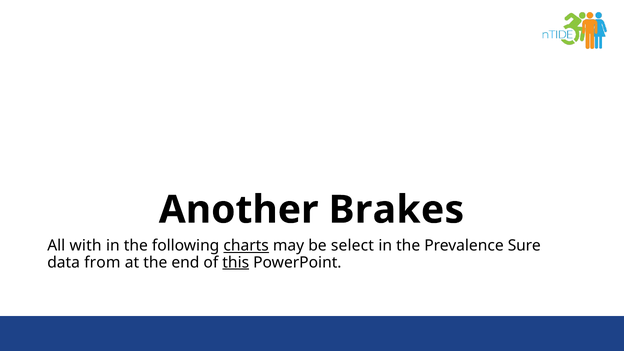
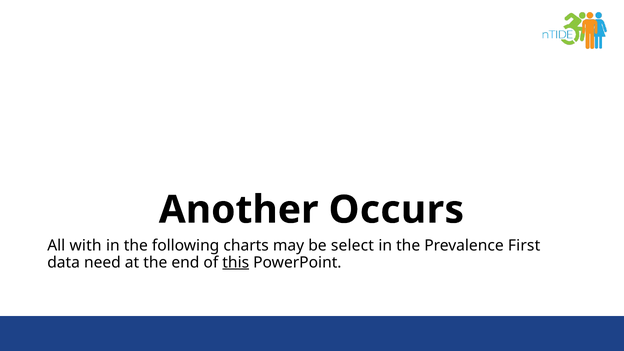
Brakes: Brakes -> Occurs
charts underline: present -> none
Sure: Sure -> First
from: from -> need
